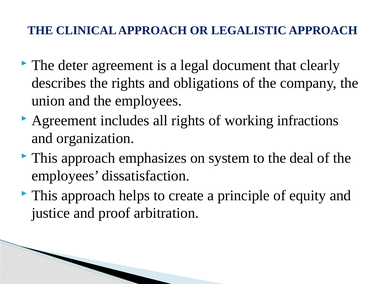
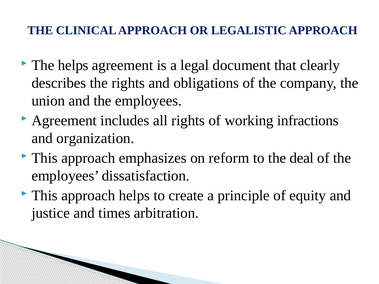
The deter: deter -> helps
system: system -> reform
proof: proof -> times
